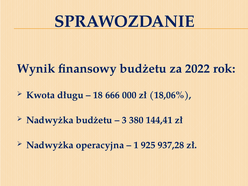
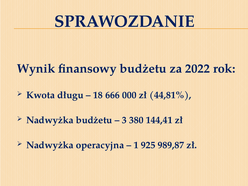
18,06%: 18,06% -> 44,81%
937,28: 937,28 -> 989,87
